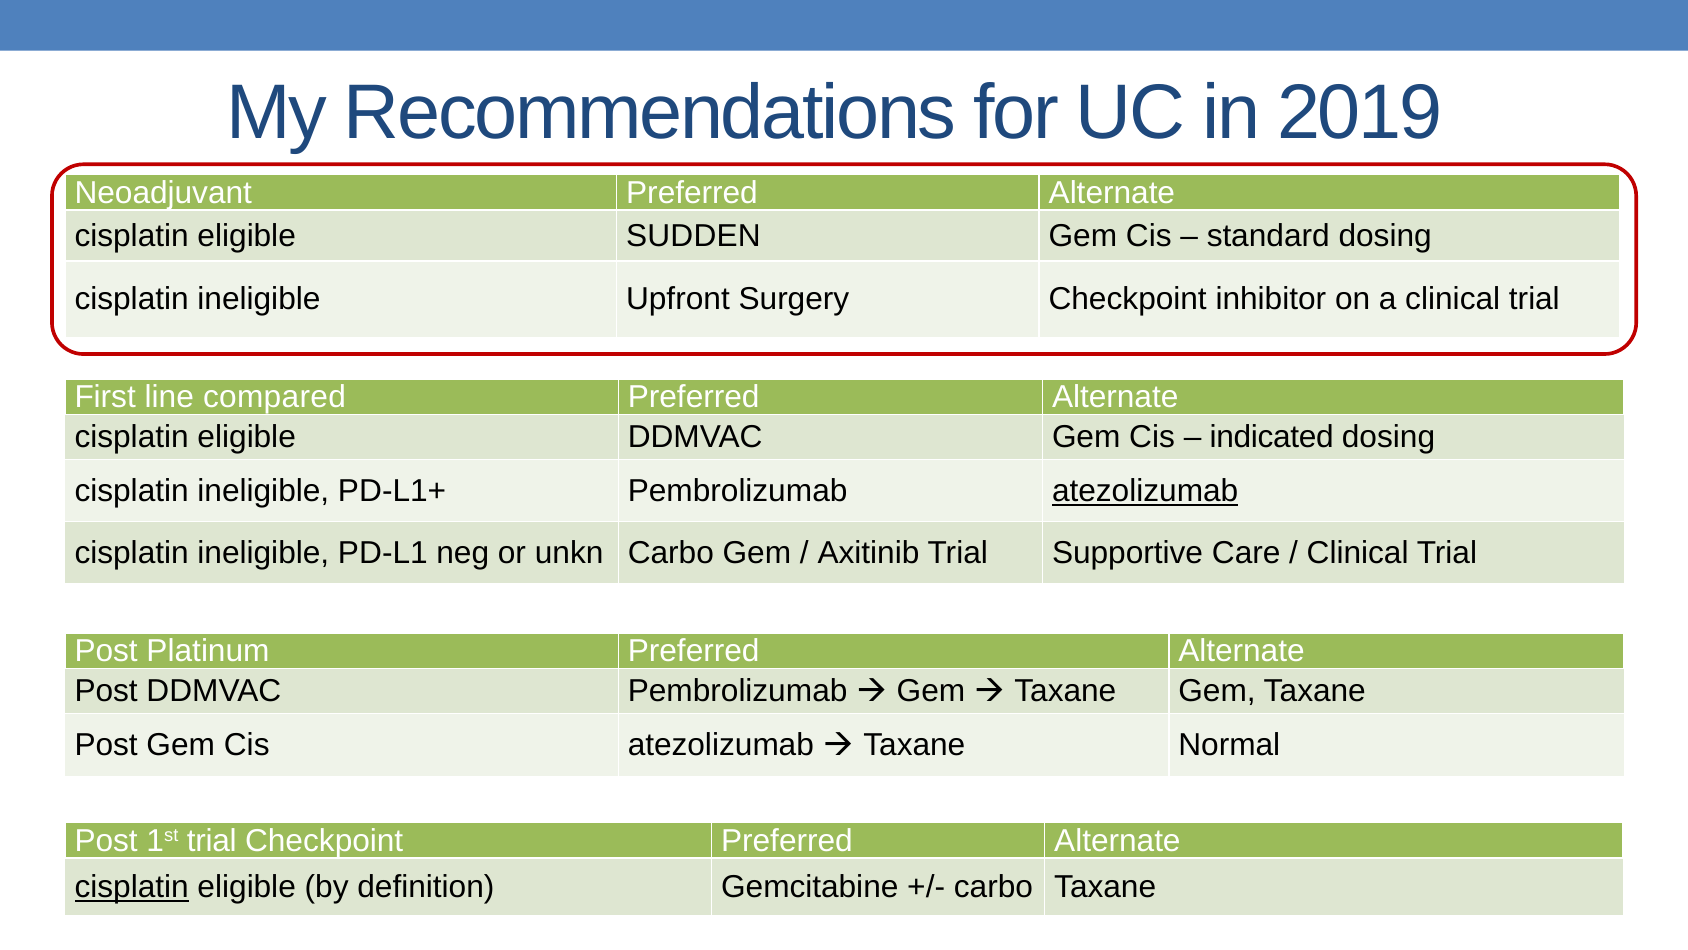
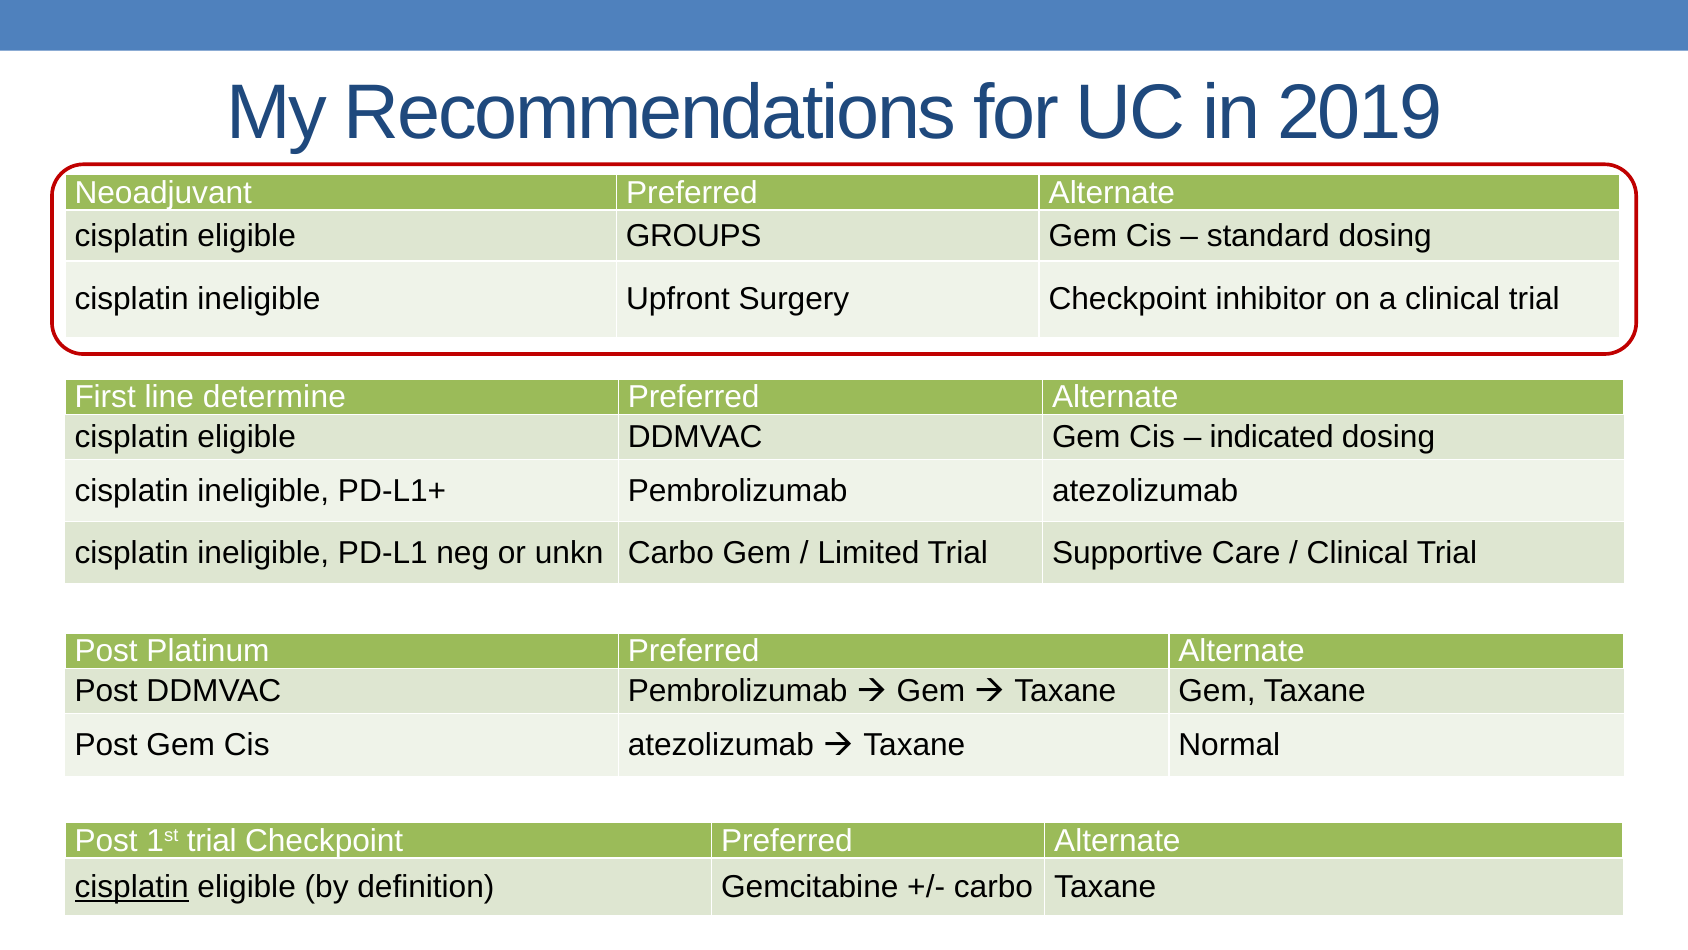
SUDDEN: SUDDEN -> GROUPS
compared: compared -> determine
atezolizumab at (1145, 491) underline: present -> none
Axitinib: Axitinib -> Limited
